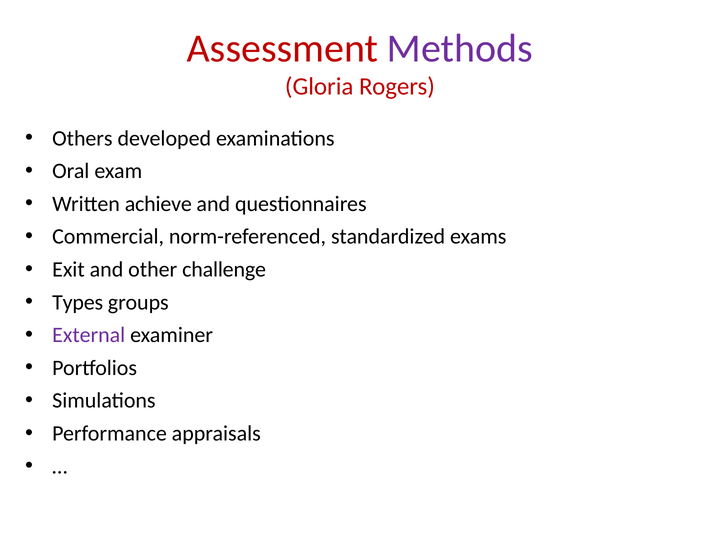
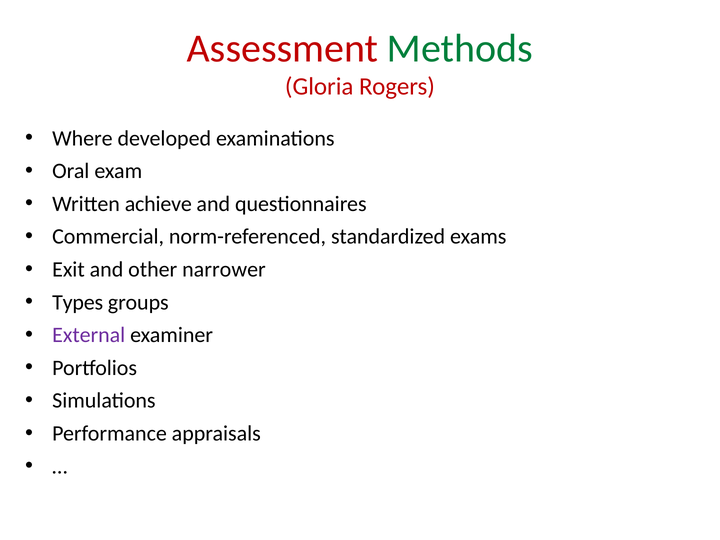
Methods colour: purple -> green
Others: Others -> Where
challenge: challenge -> narrower
